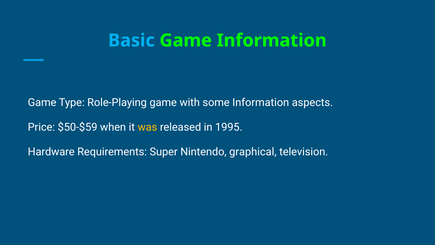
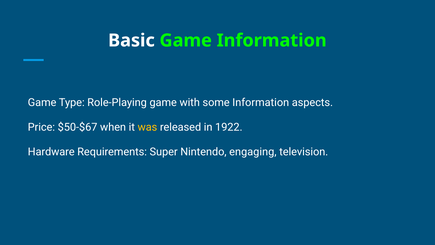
Basic colour: light blue -> white
$50-$59: $50-$59 -> $50-$67
1995: 1995 -> 1922
graphical: graphical -> engaging
